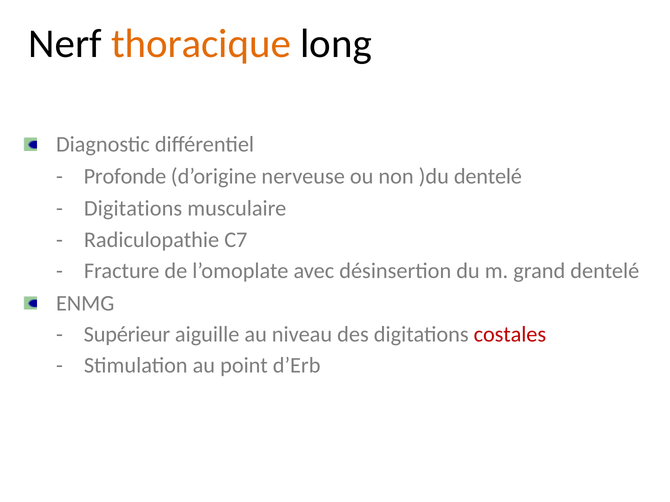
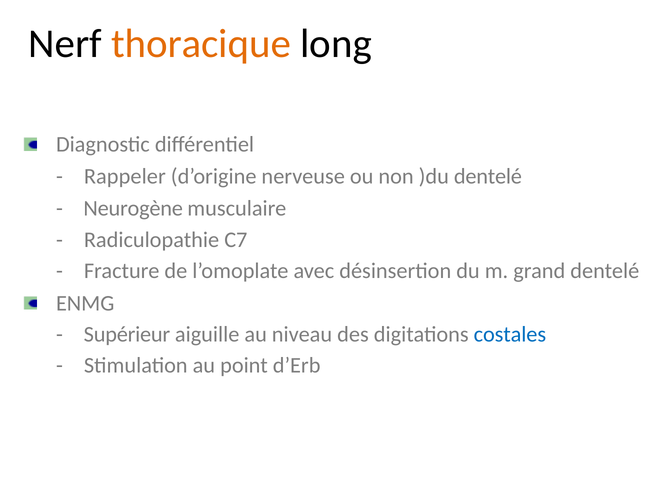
Profonde: Profonde -> Rappeler
Digitations at (133, 209): Digitations -> Neurogène
costales colour: red -> blue
